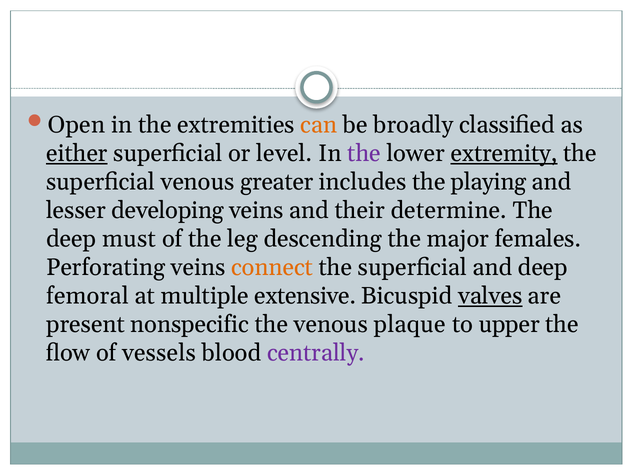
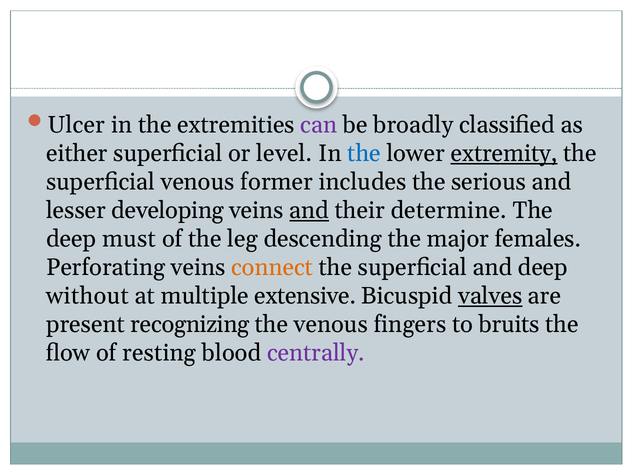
Open: Open -> Ulcer
can colour: orange -> purple
either underline: present -> none
the at (364, 153) colour: purple -> blue
greater: greater -> former
playing: playing -> serious
and at (309, 210) underline: none -> present
femoral: femoral -> without
nonspecific: nonspecific -> recognizing
plaque: plaque -> fingers
upper: upper -> bruits
vessels: vessels -> resting
